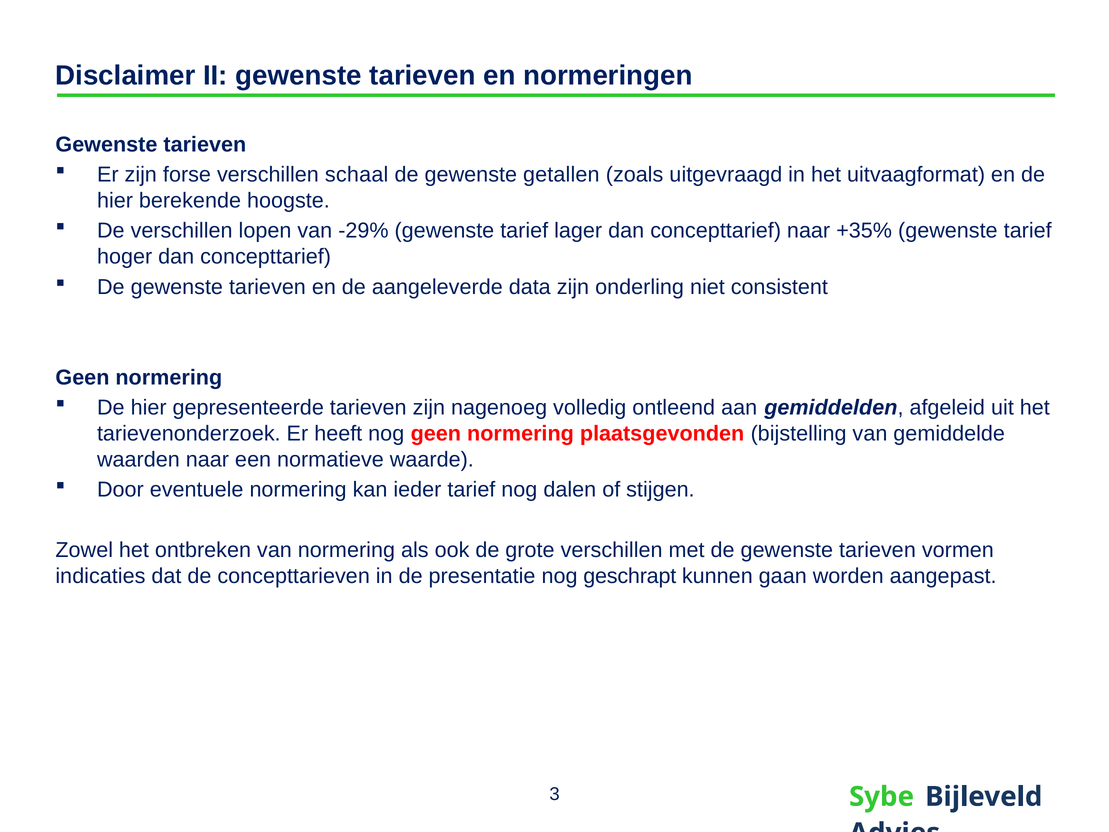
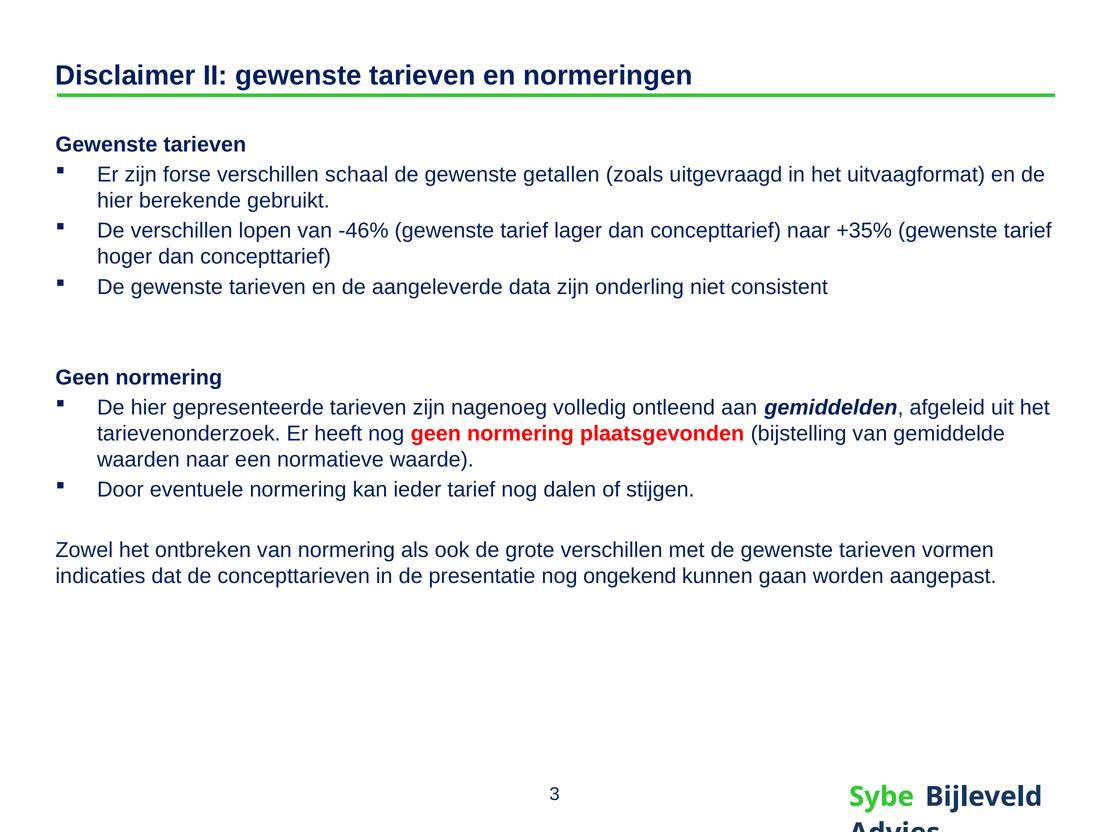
hoogste: hoogste -> gebruikt
-29%: -29% -> -46%
geschrapt: geschrapt -> ongekend
